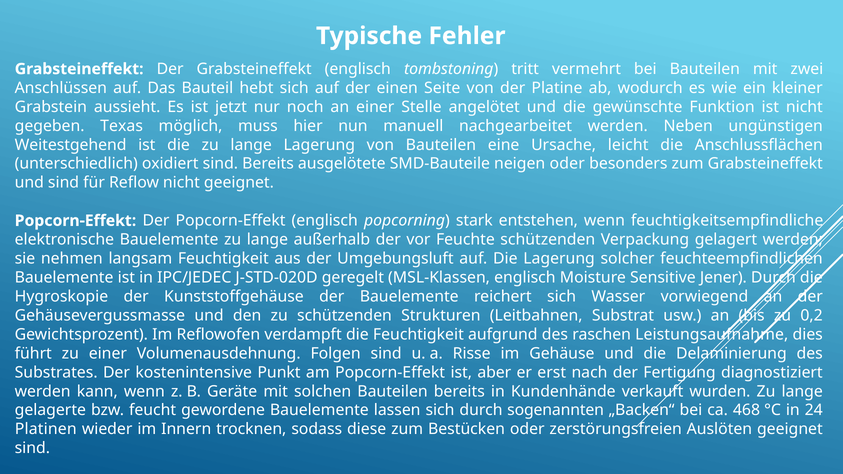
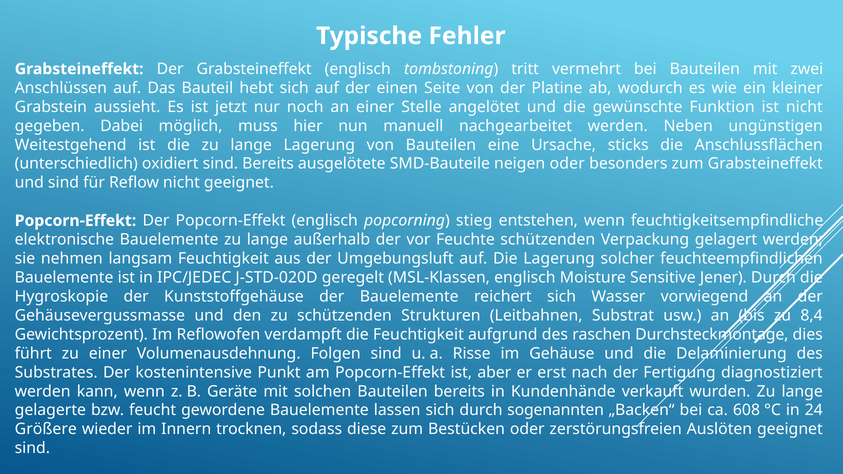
Texas: Texas -> Dabei
leicht: leicht -> sticks
stark: stark -> stieg
0,2: 0,2 -> 8,4
Leistungsaufnahme: Leistungsaufnahme -> Durchsteckmontage
468: 468 -> 608
Platinen: Platinen -> Größere
